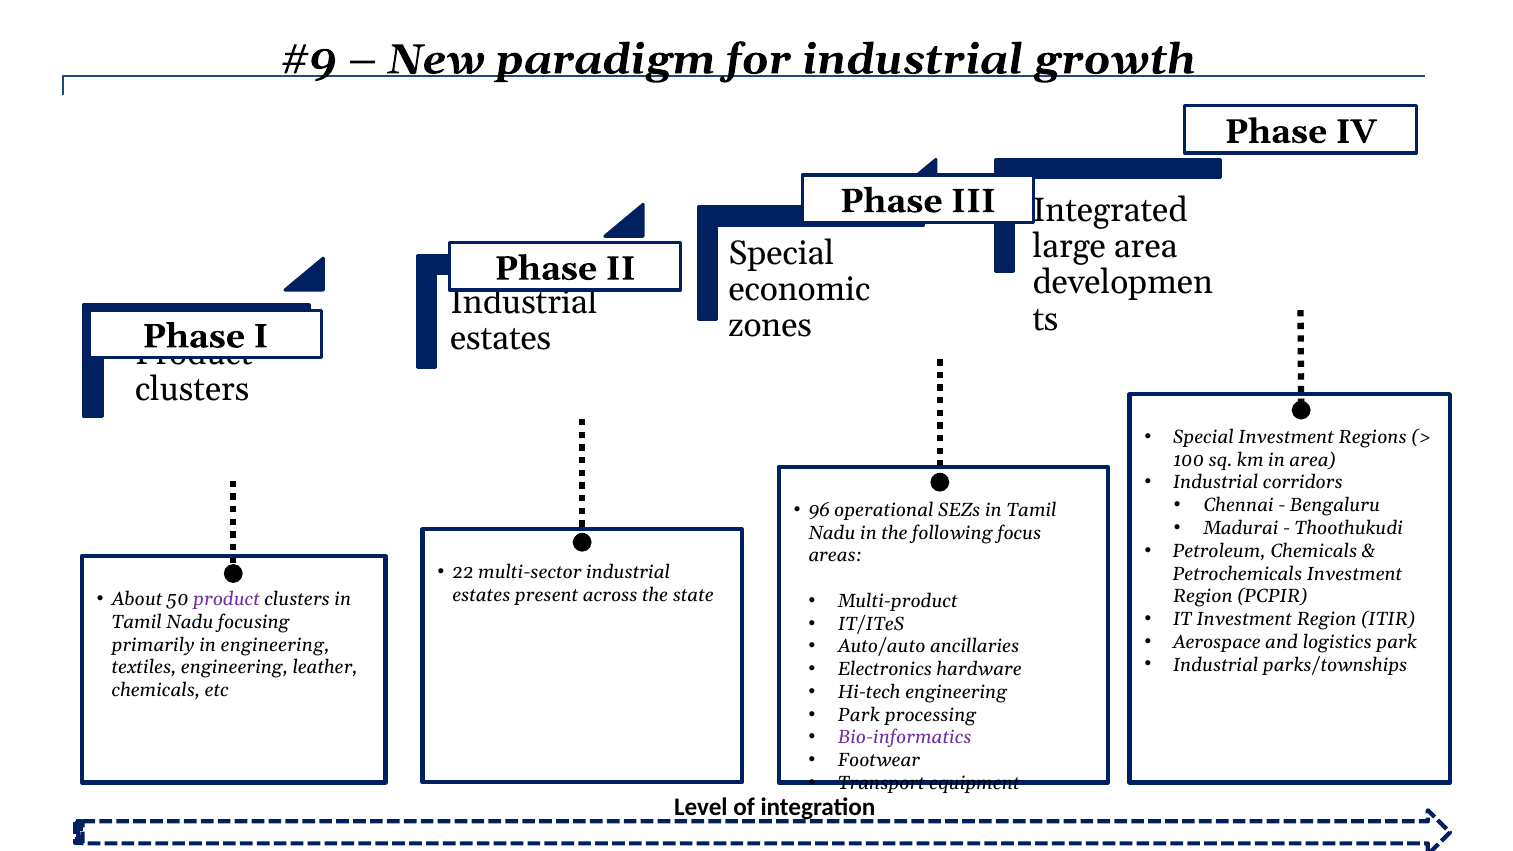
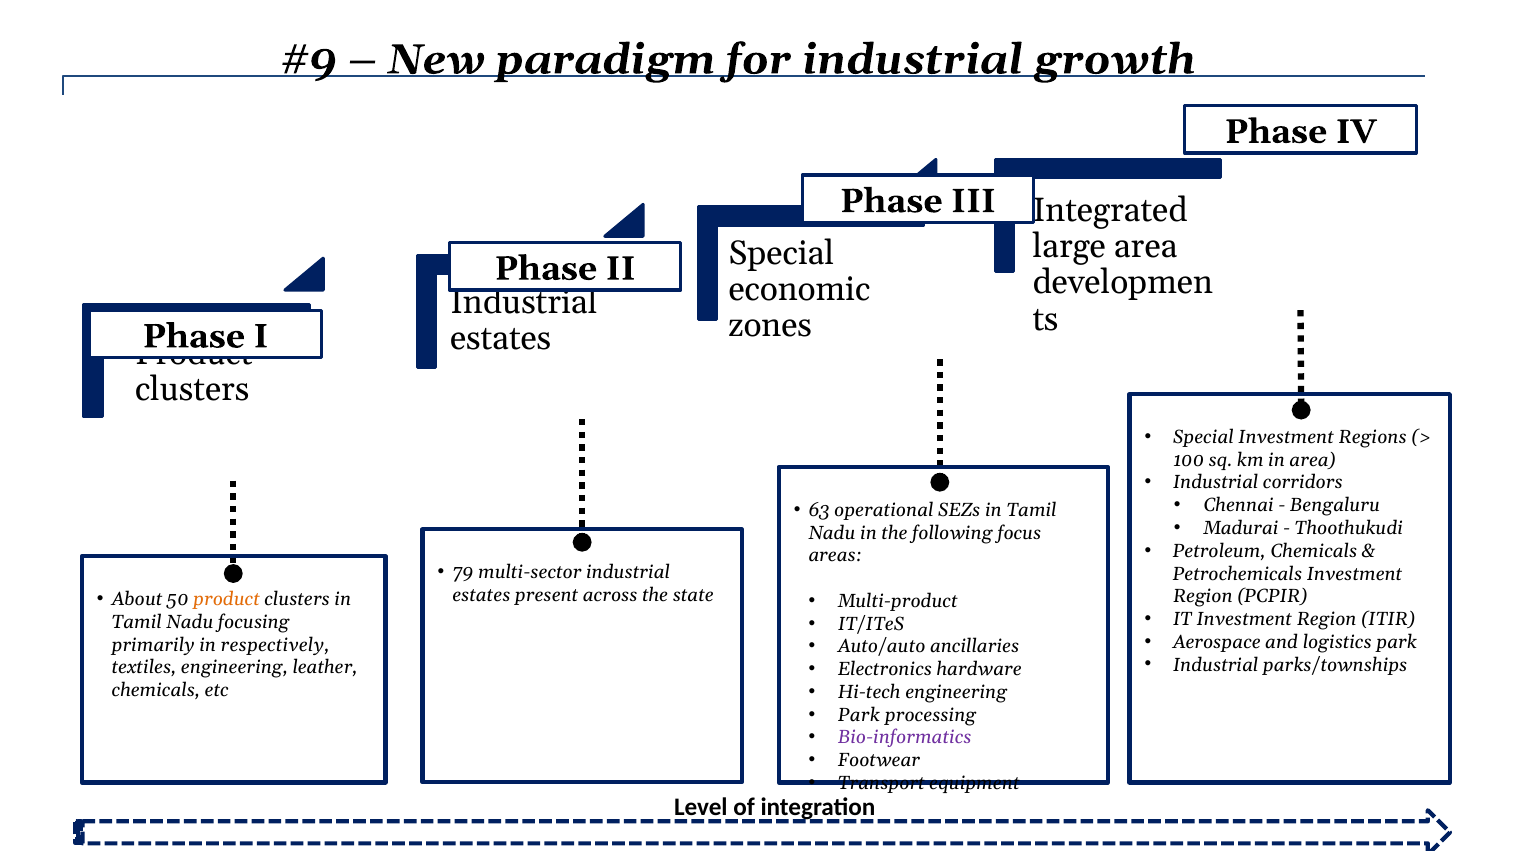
96: 96 -> 63
22: 22 -> 79
product at (226, 599) colour: purple -> orange
in engineering: engineering -> respectively
